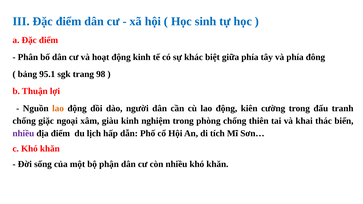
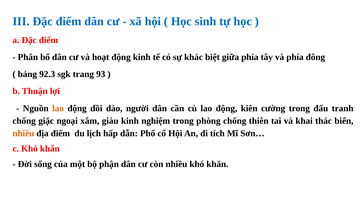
95.1: 95.1 -> 92.3
98: 98 -> 93
nhiều at (23, 133) colour: purple -> orange
